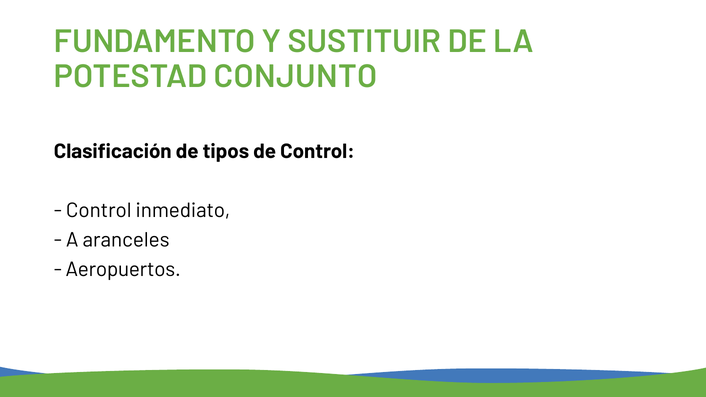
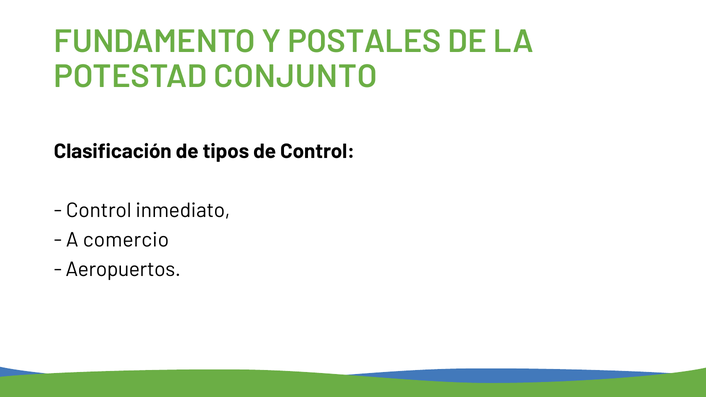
SUSTITUIR: SUSTITUIR -> POSTALES
aranceles: aranceles -> comercio
